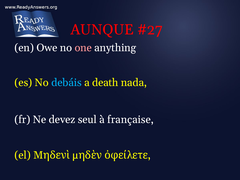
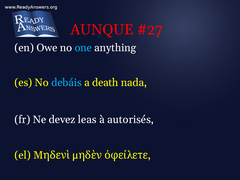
one colour: pink -> light blue
seul: seul -> leas
française: française -> autorisés
